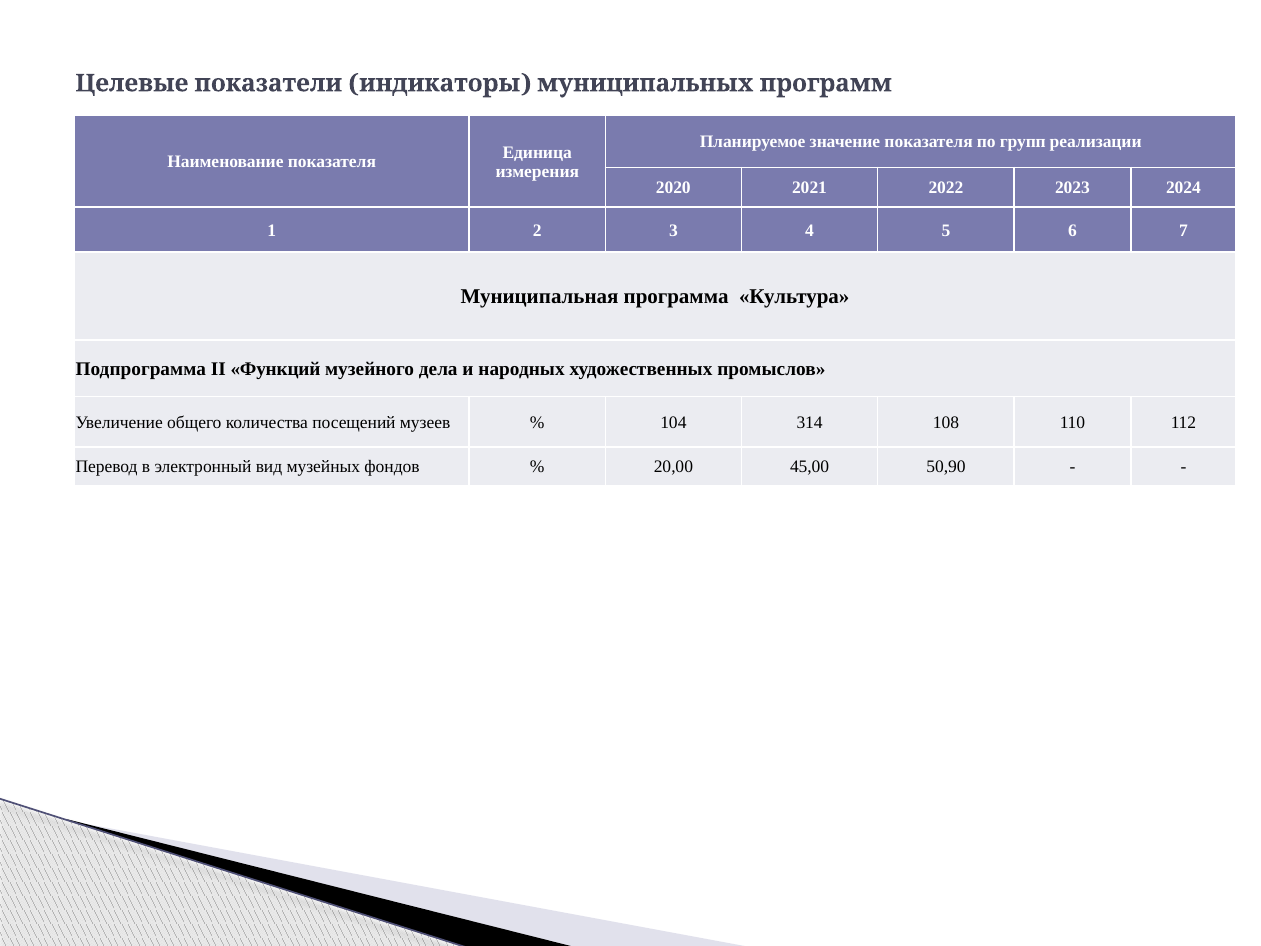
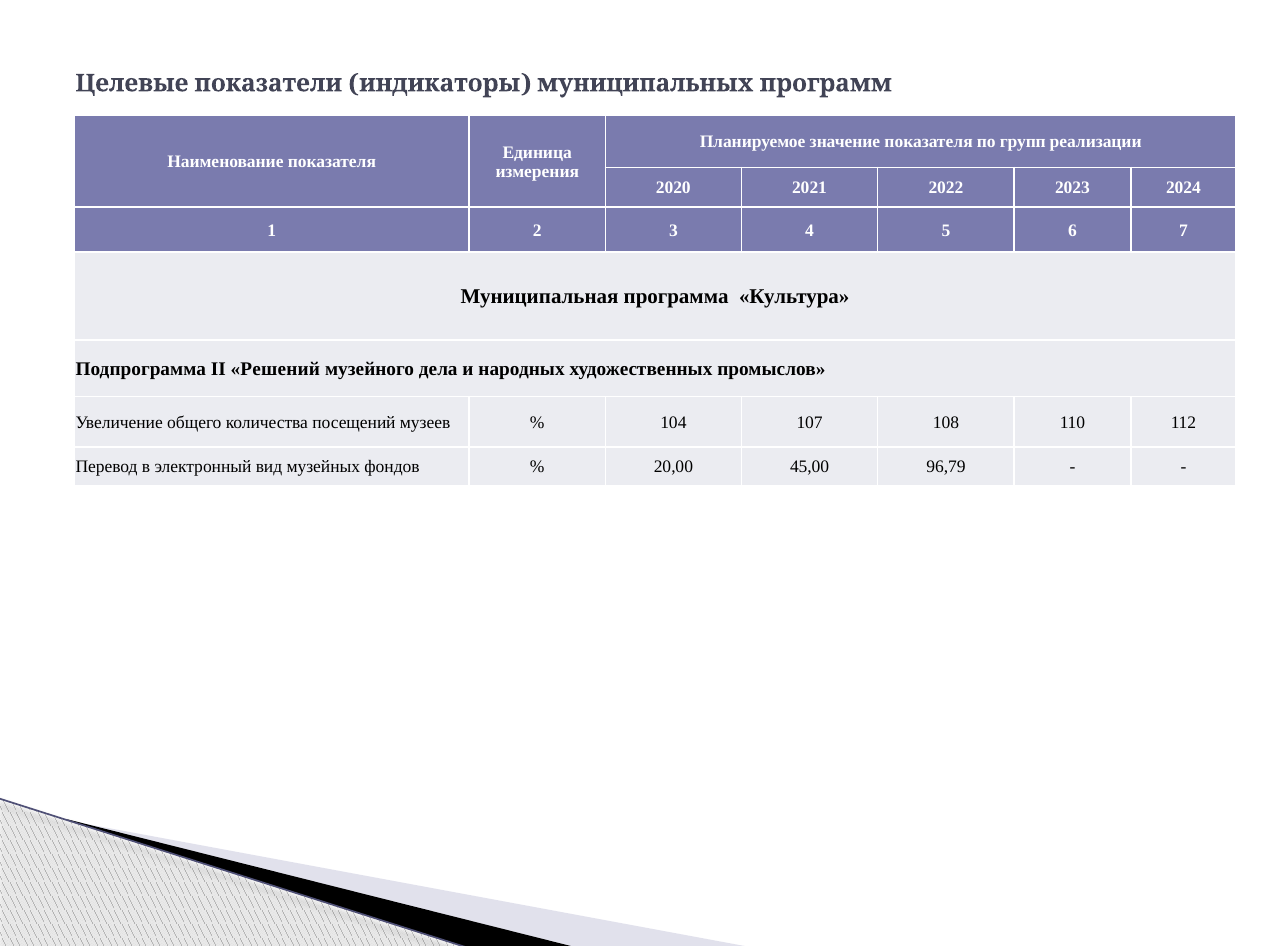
Функций: Функций -> Решений
314: 314 -> 107
50,90: 50,90 -> 96,79
